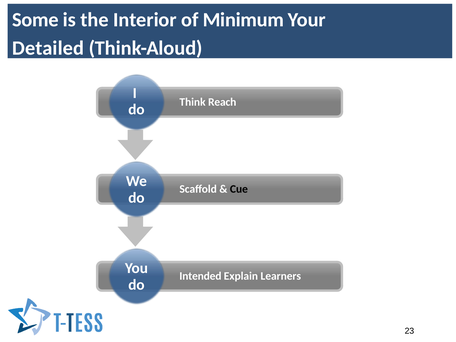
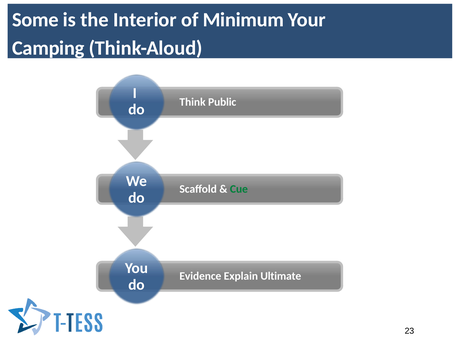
Detailed: Detailed -> Camping
Reach: Reach -> Public
Cue colour: black -> green
Intended: Intended -> Evidence
Learners: Learners -> Ultimate
